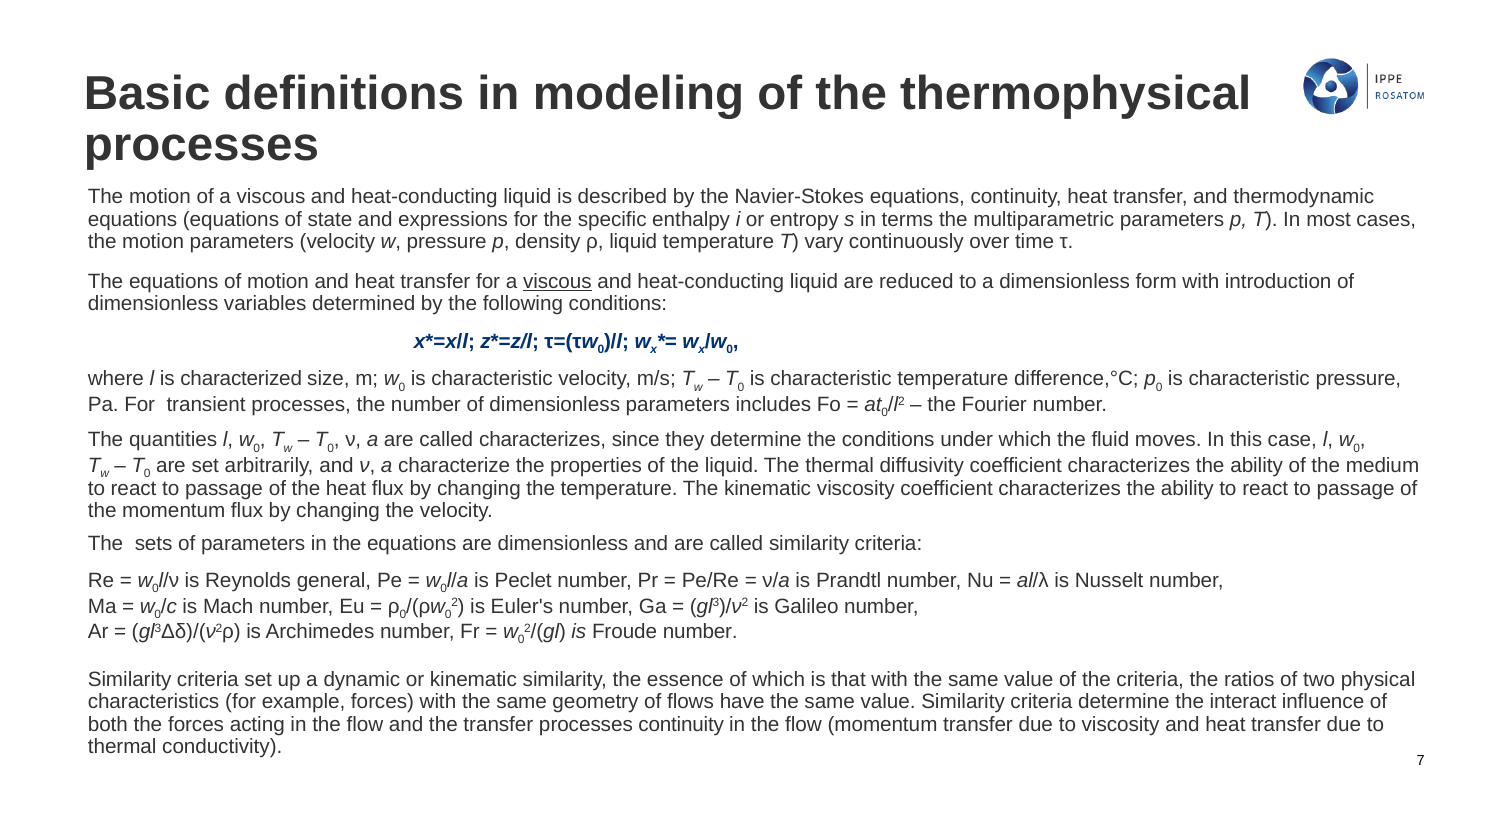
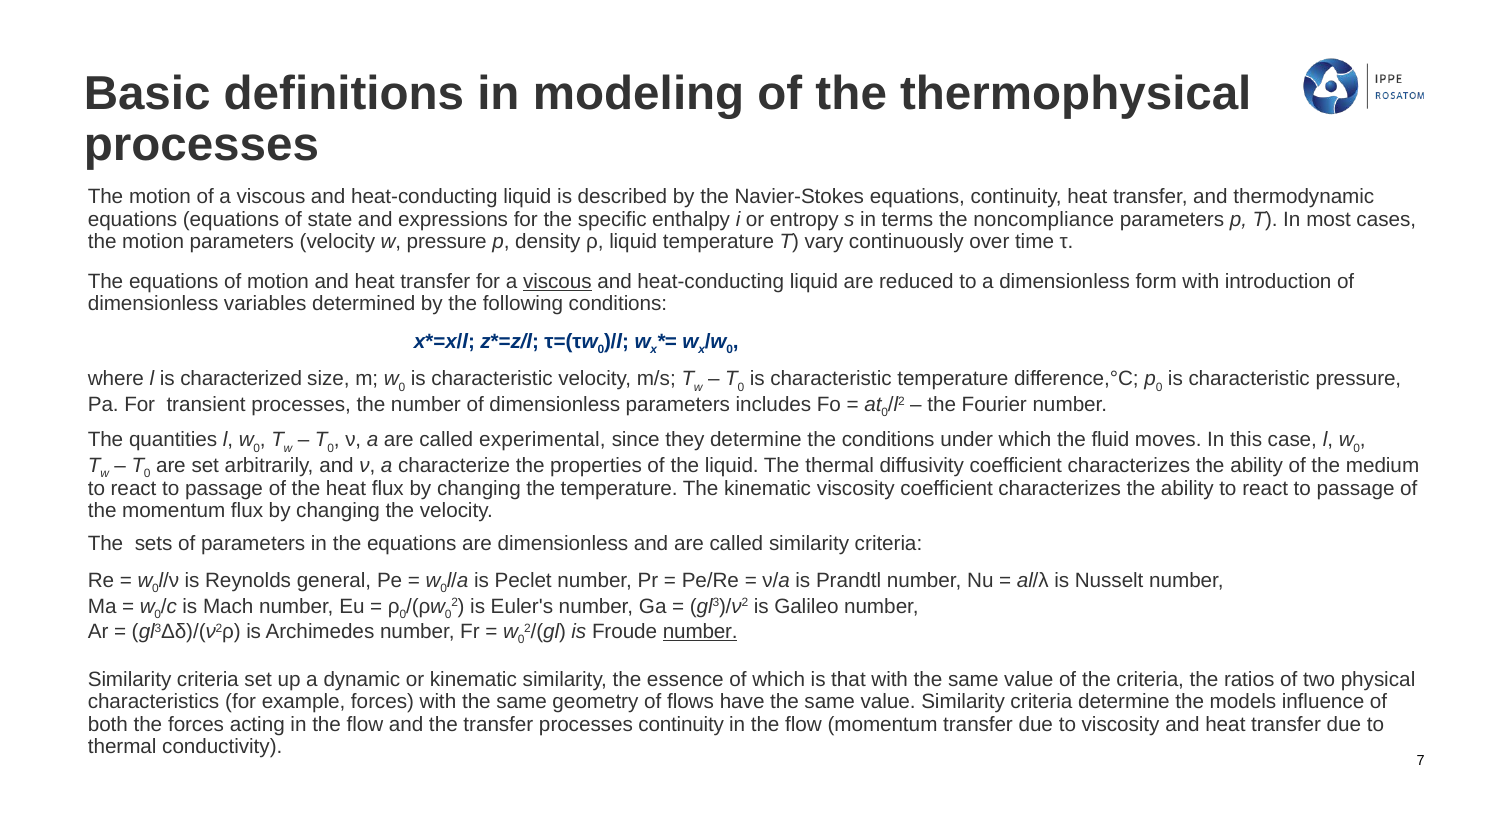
multiparametric: multiparametric -> noncompliance
called characterizes: characterizes -> experimental
number at (700, 631) underline: none -> present
interact: interact -> models
